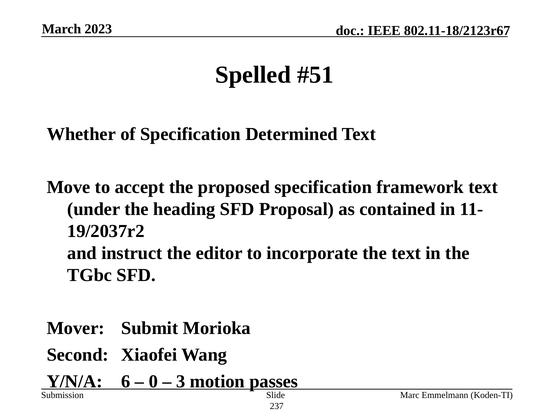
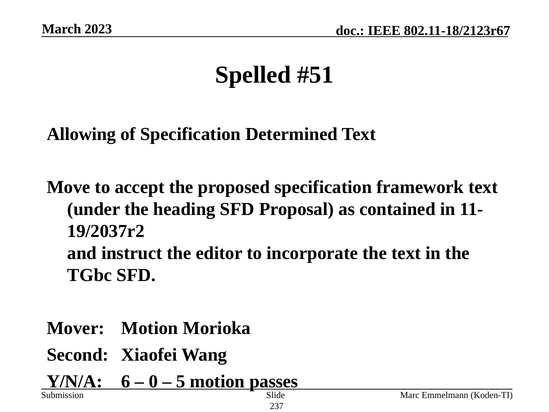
Whether: Whether -> Allowing
Mover Submit: Submit -> Motion
3: 3 -> 5
